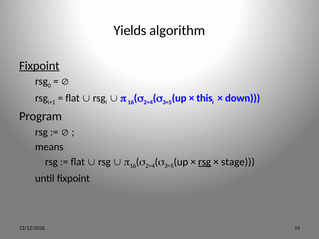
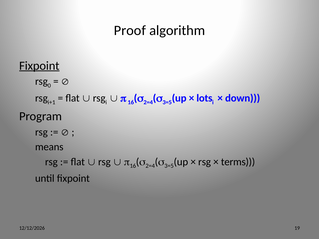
Yields: Yields -> Proof
this: this -> lots
rsg at (205, 162) underline: present -> none
stage: stage -> terms
